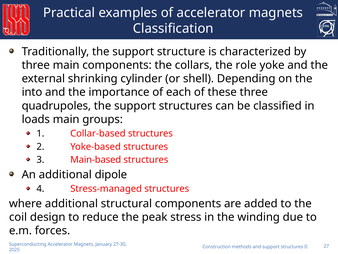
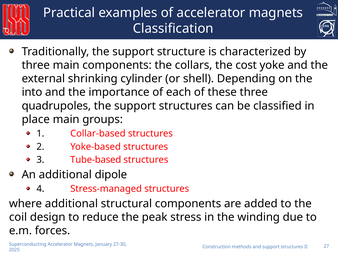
role: role -> cost
loads: loads -> place
Main-based: Main-based -> Tube-based
